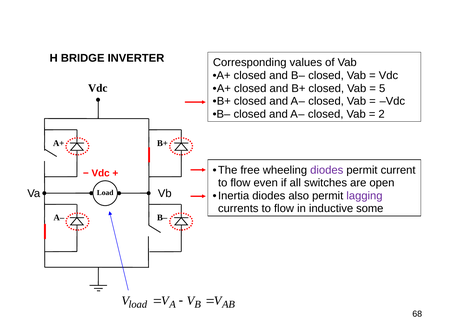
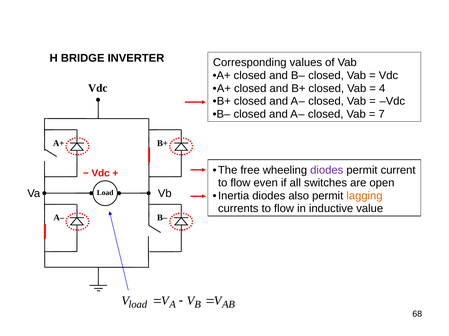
5: 5 -> 4
2: 2 -> 7
lagging colour: purple -> orange
some: some -> value
